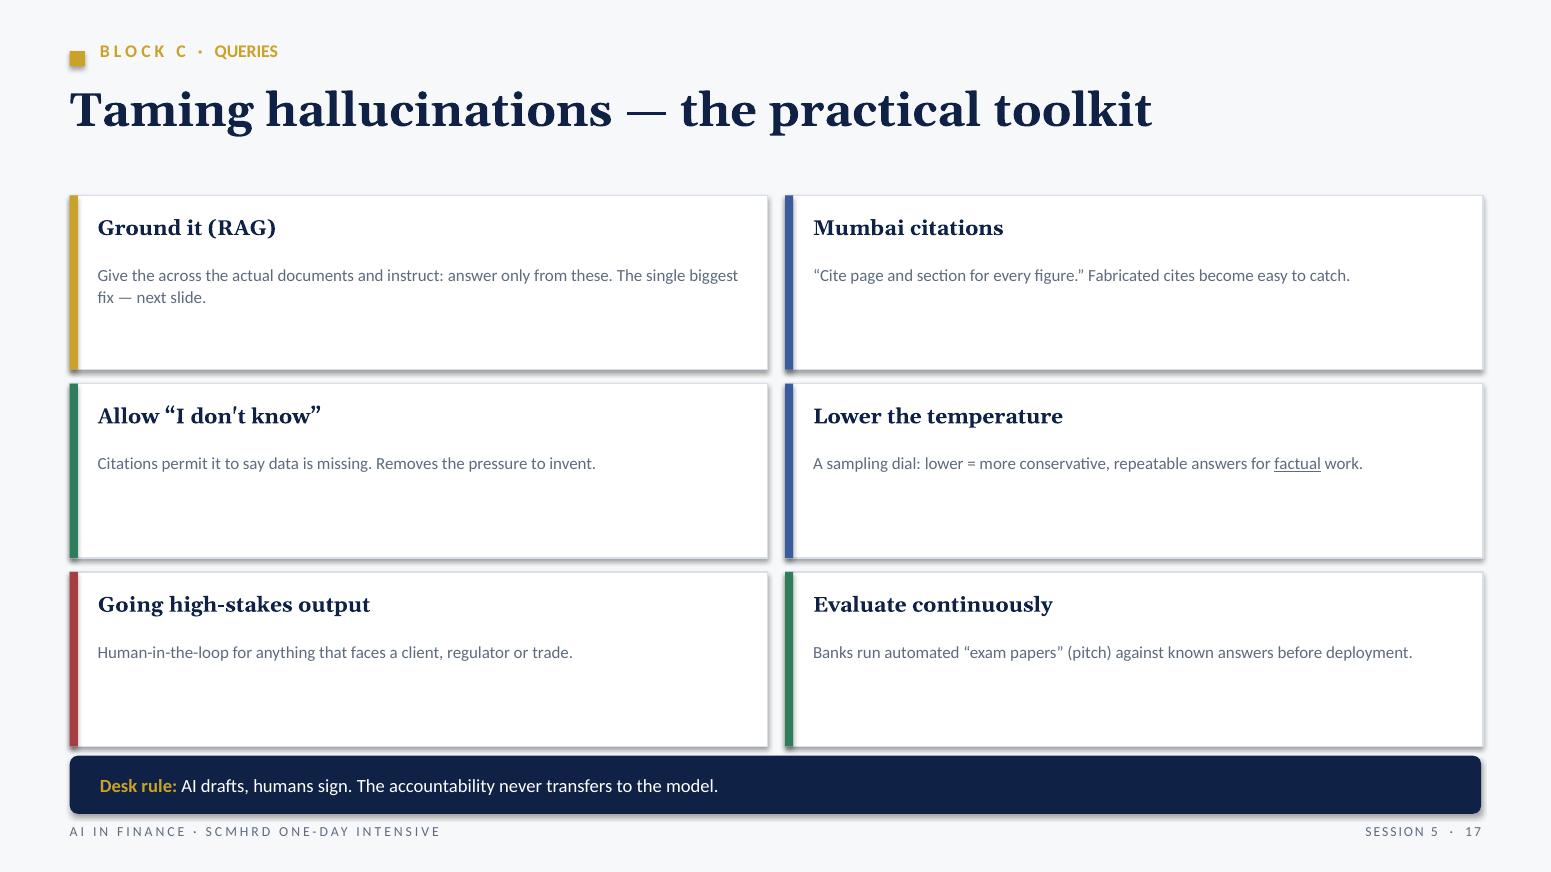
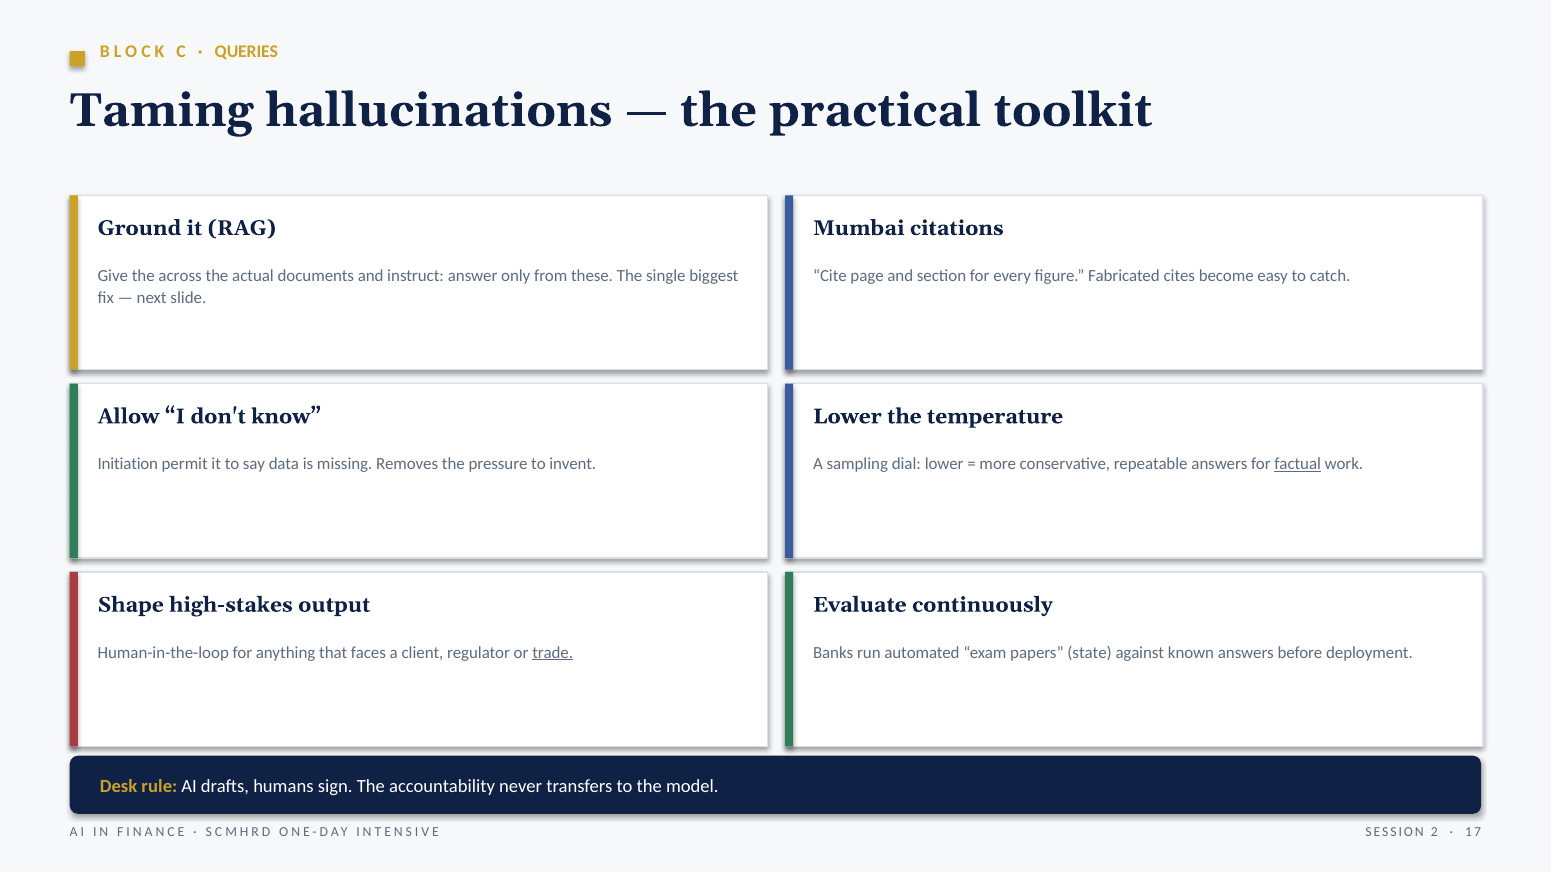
Citations at (128, 464): Citations -> Initiation
Going: Going -> Shape
trade underline: none -> present
pitch: pitch -> state
5: 5 -> 2
